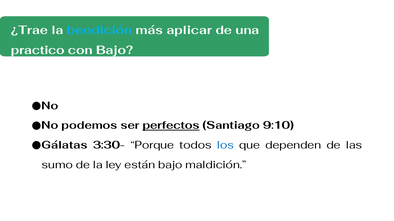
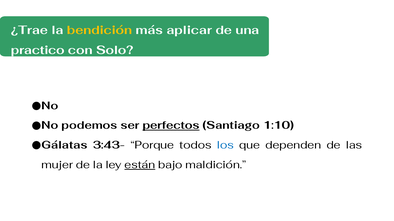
bendición colour: light blue -> yellow
con Bajo: Bajo -> Solo
9:10: 9:10 -> 1:10
3:30-: 3:30- -> 3:43-
sumo: sumo -> mujer
están underline: none -> present
